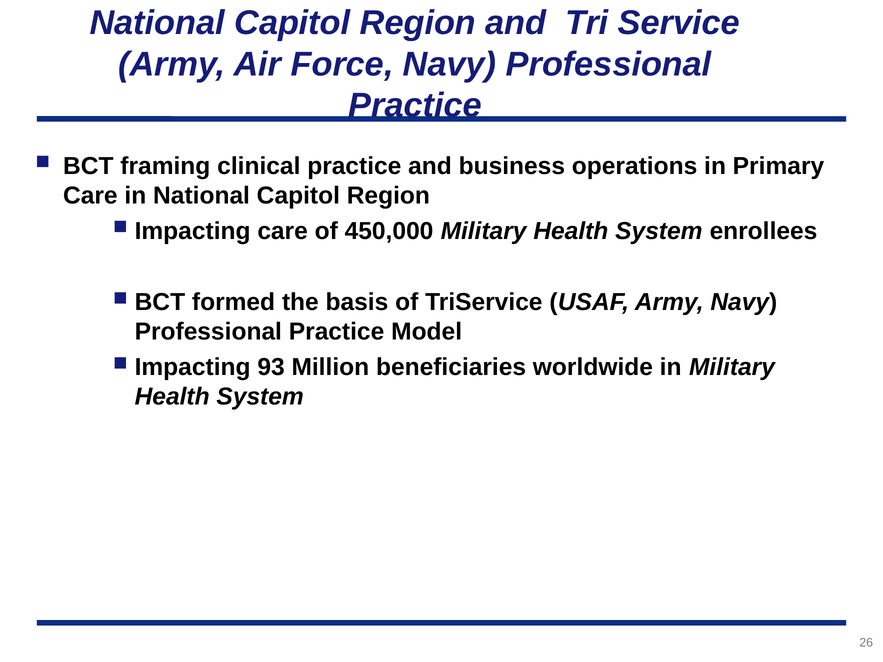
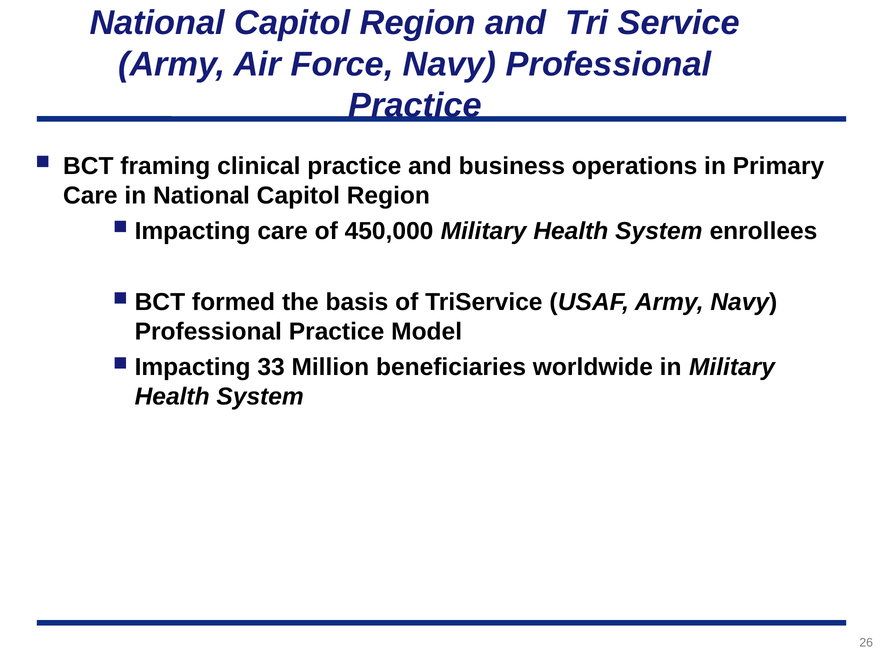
93: 93 -> 33
